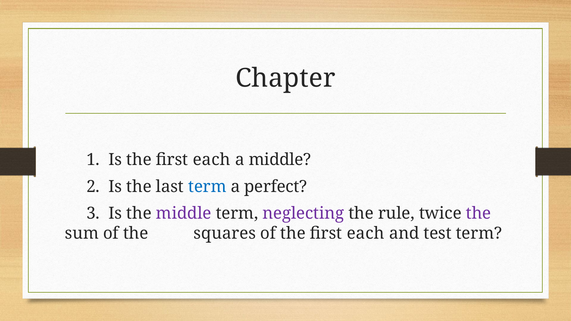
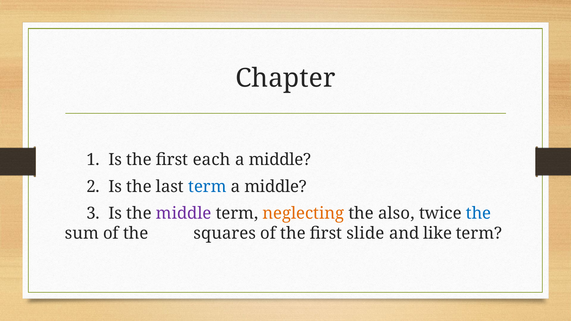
perfect at (276, 187): perfect -> middle
neglecting colour: purple -> orange
rule: rule -> also
the at (479, 214) colour: purple -> blue
of the first each: each -> slide
test: test -> like
